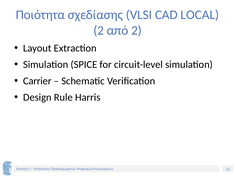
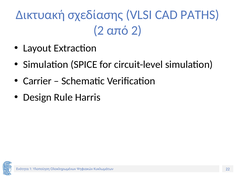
Ποιότητα: Ποιότητα -> Δικτυακή
LOCAL: LOCAL -> PATHS
